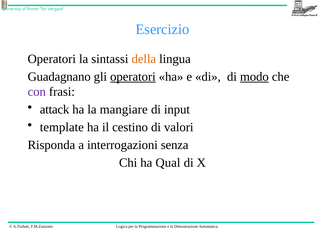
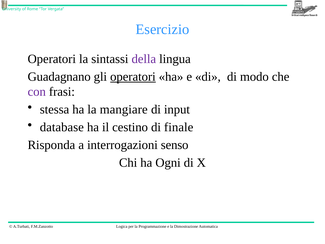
della colour: orange -> purple
modo underline: present -> none
attack: attack -> stessa
template: template -> database
valori: valori -> finale
senza: senza -> senso
Qual: Qual -> Ogni
